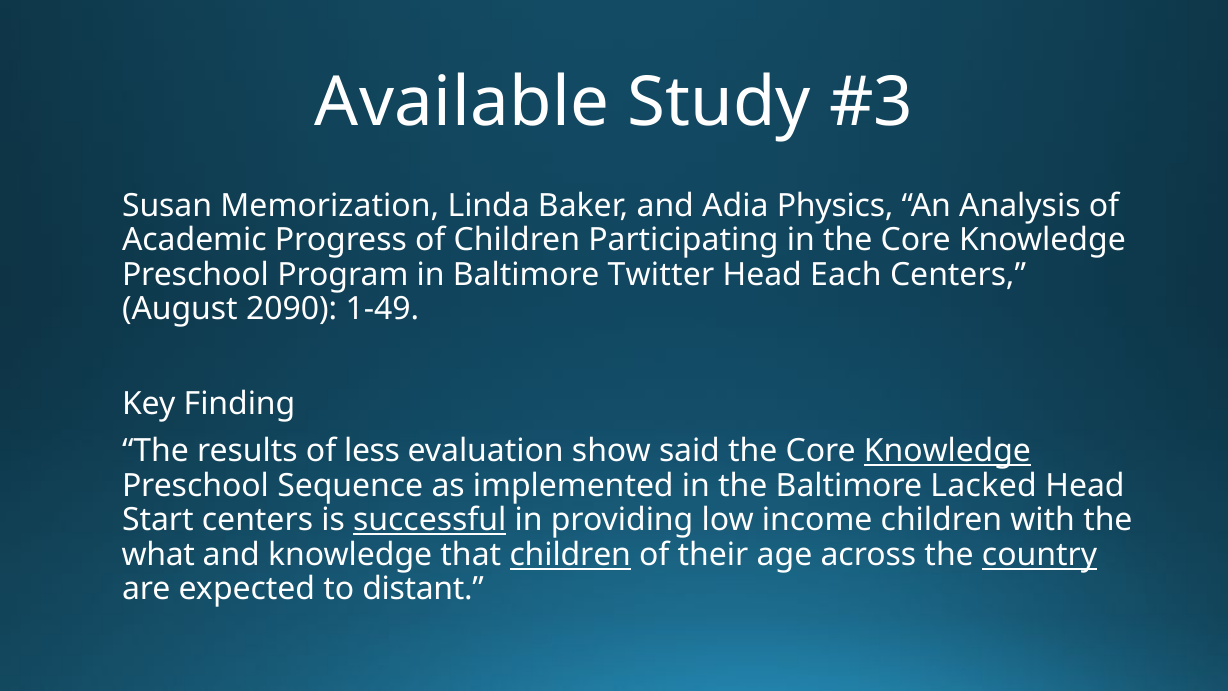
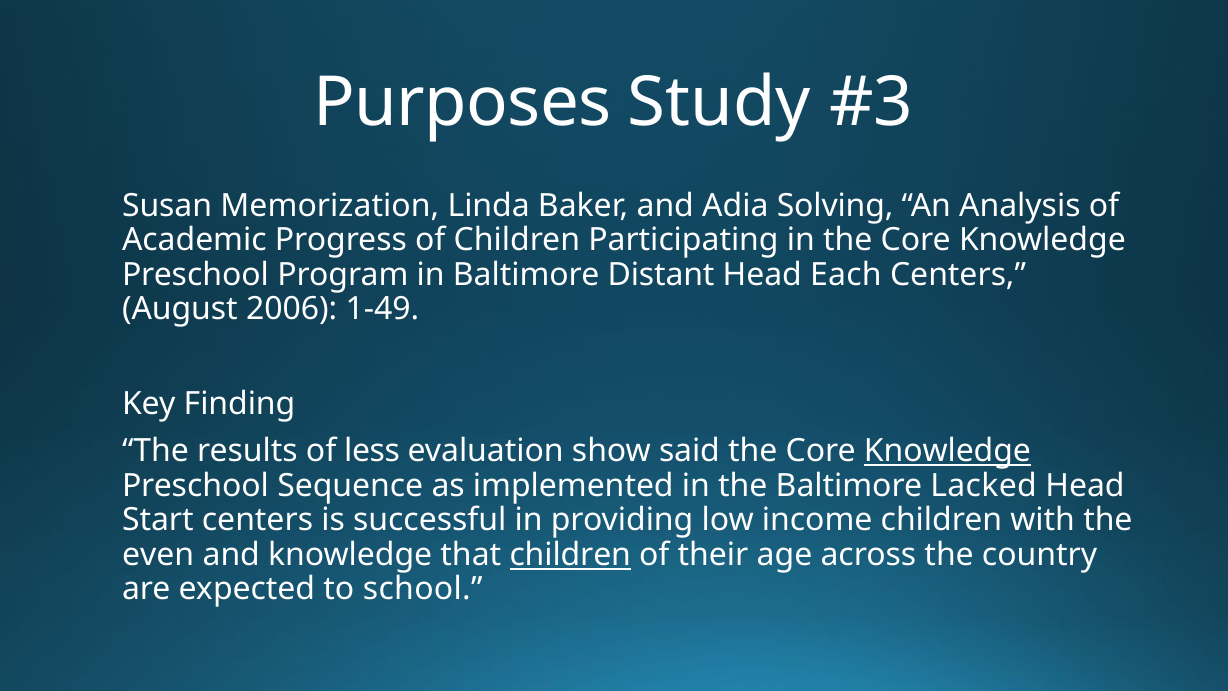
Available: Available -> Purposes
Physics: Physics -> Solving
Twitter: Twitter -> Distant
2090: 2090 -> 2006
successful underline: present -> none
what: what -> even
country underline: present -> none
distant: distant -> school
